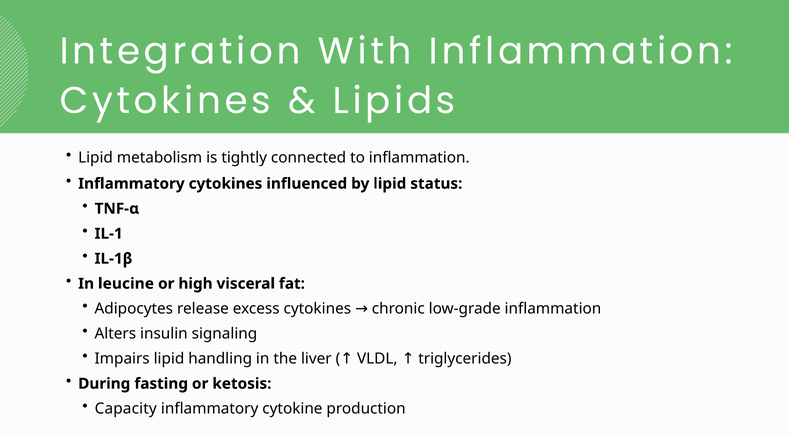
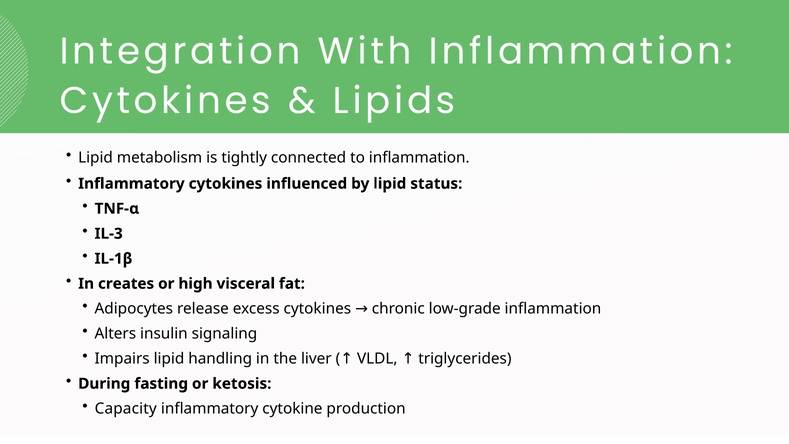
IL-1: IL-1 -> IL-3
leucine: leucine -> creates
